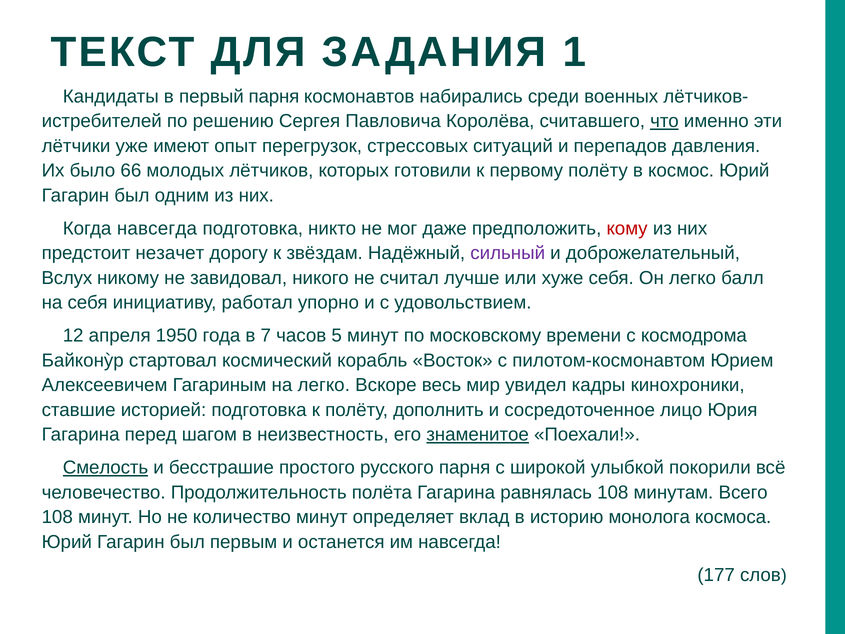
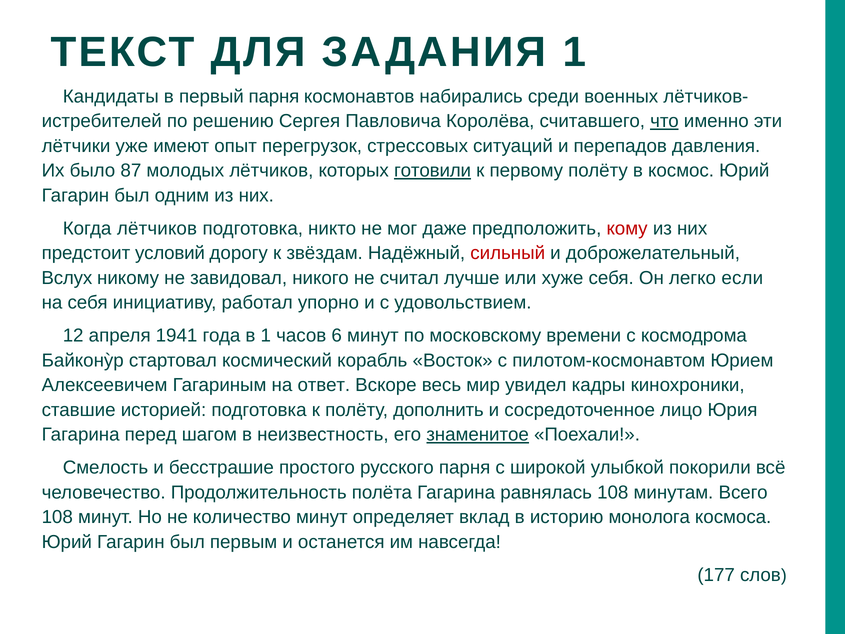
66: 66 -> 87
готовили underline: none -> present
Когда навсегда: навсегда -> лётчиков
незачет: незачет -> условий
сильный colour: purple -> red
балл: балл -> если
1950: 1950 -> 1941
в 7: 7 -> 1
5: 5 -> 6
на легко: легко -> ответ
Смелость underline: present -> none
